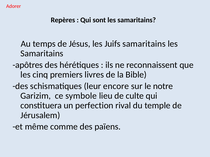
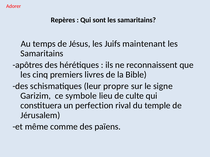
Juifs samaritains: samaritains -> maintenant
encore: encore -> propre
notre: notre -> signe
